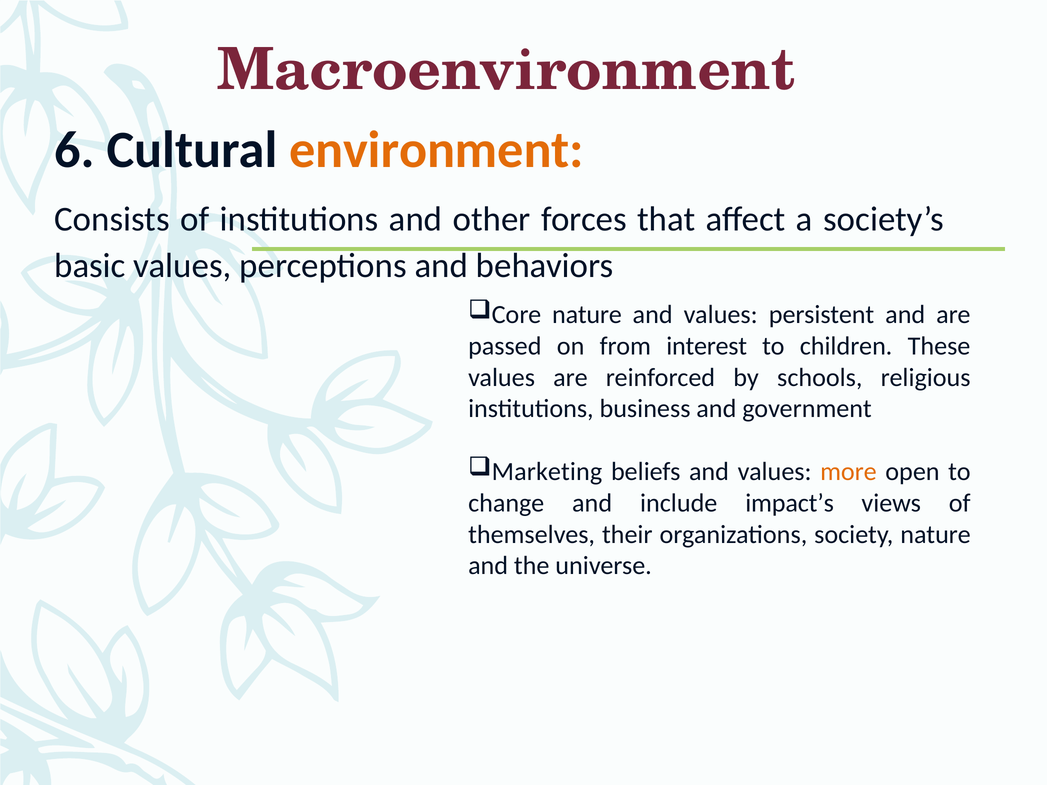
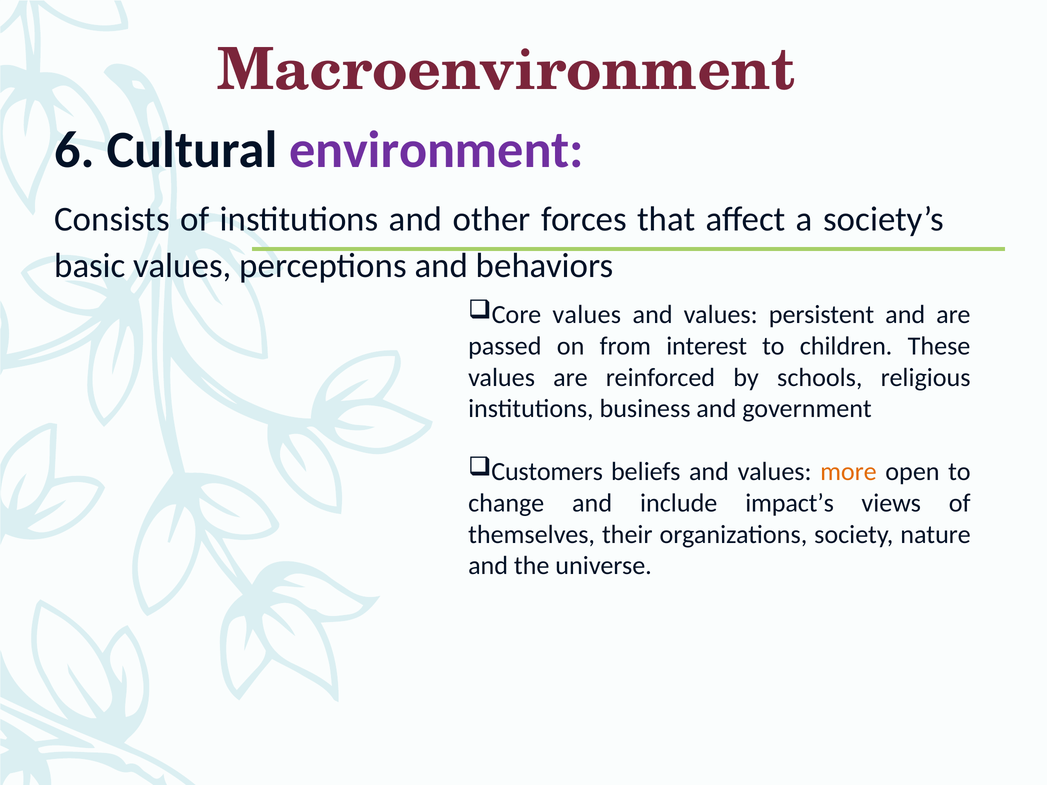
environment colour: orange -> purple
Core nature: nature -> values
Marketing: Marketing -> Customers
